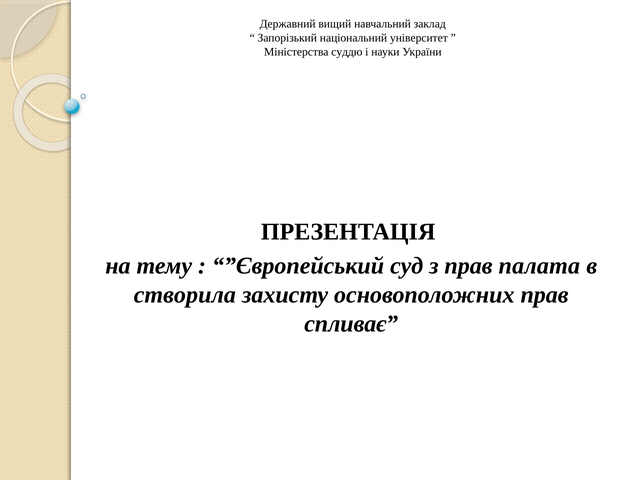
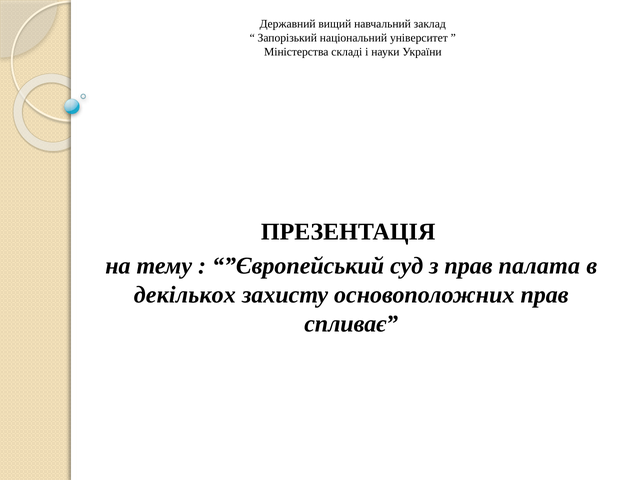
суддю: суддю -> складі
створила: створила -> декількох
